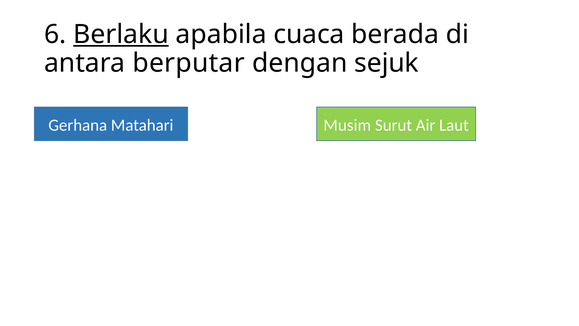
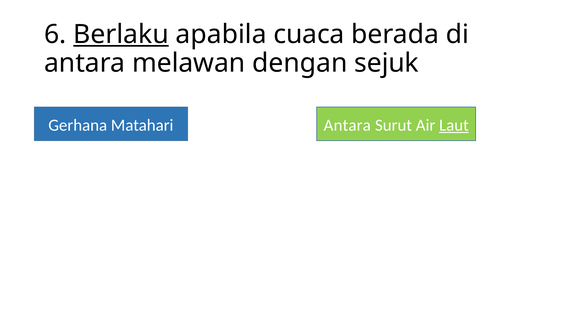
berputar: berputar -> melawan
Matahari Musim: Musim -> Antara
Laut underline: none -> present
